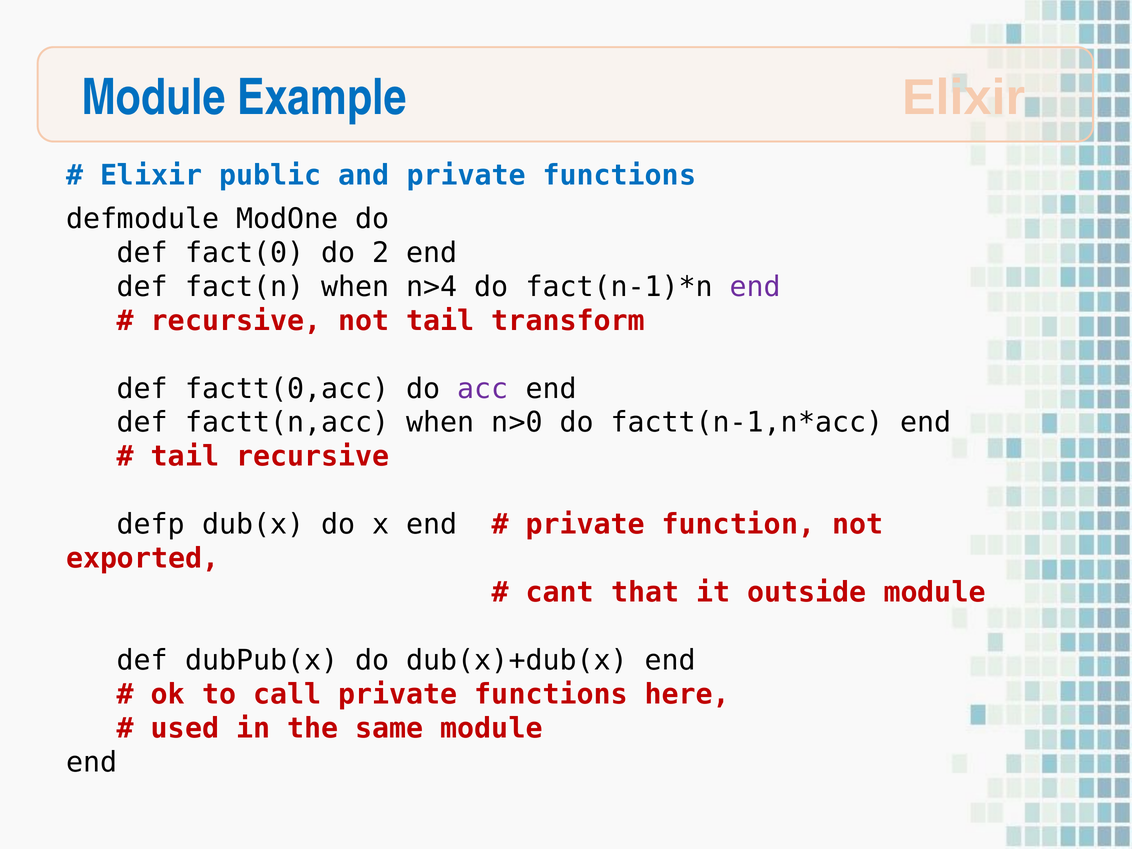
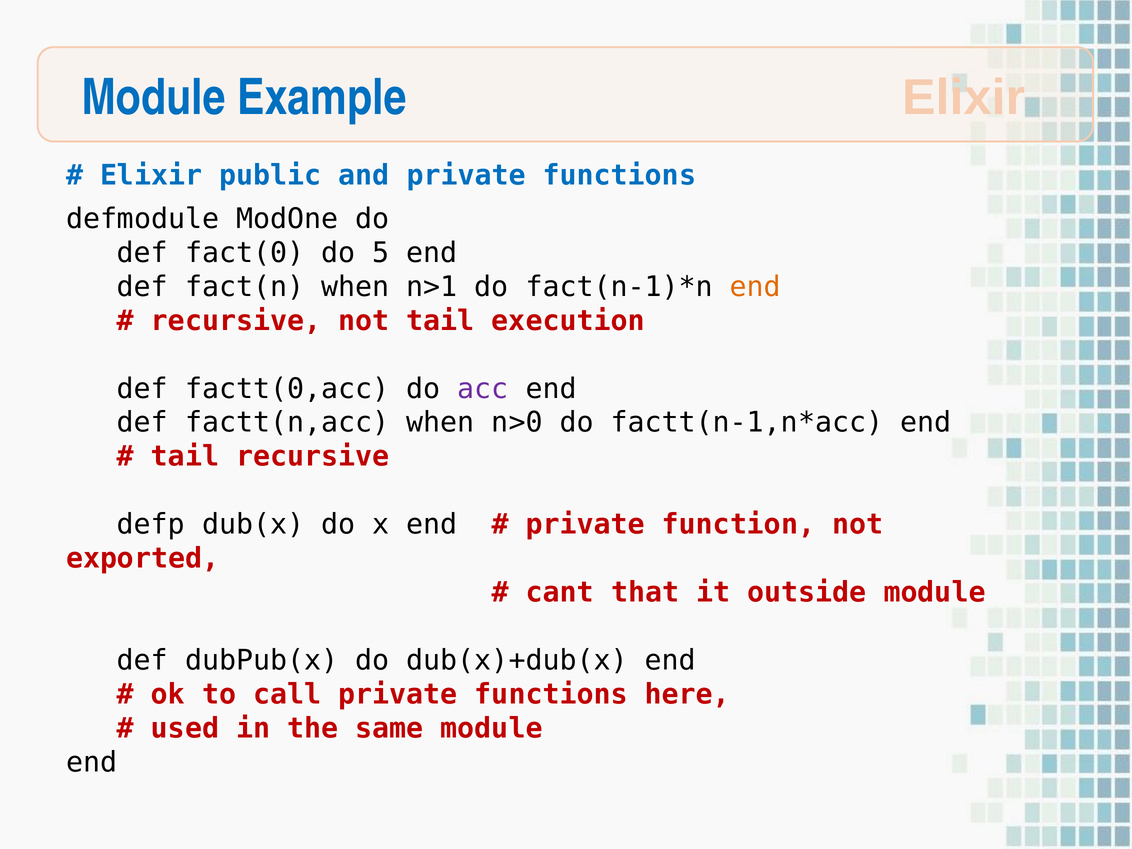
2: 2 -> 5
n>4: n>4 -> n>1
end at (756, 287) colour: purple -> orange
transform: transform -> execution
